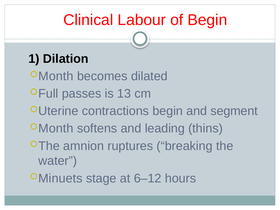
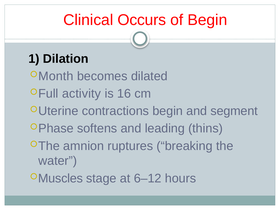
Labour: Labour -> Occurs
passes: passes -> activity
13: 13 -> 16
Month at (56, 128): Month -> Phase
Minuets: Minuets -> Muscles
